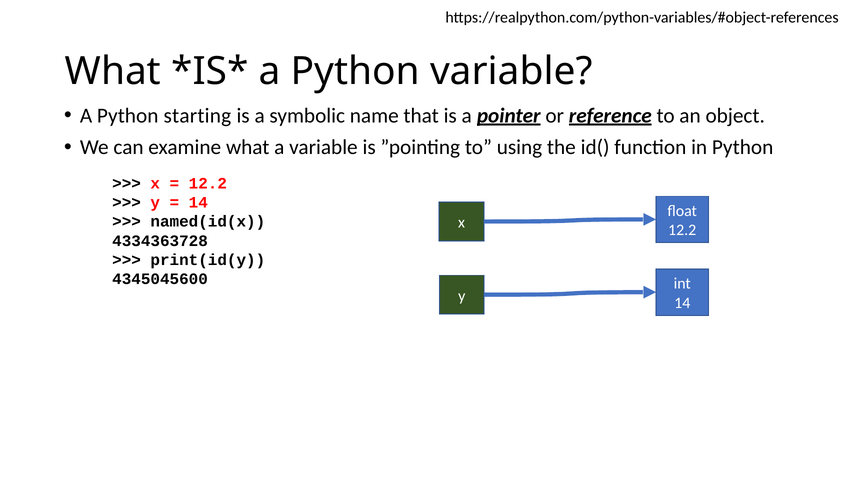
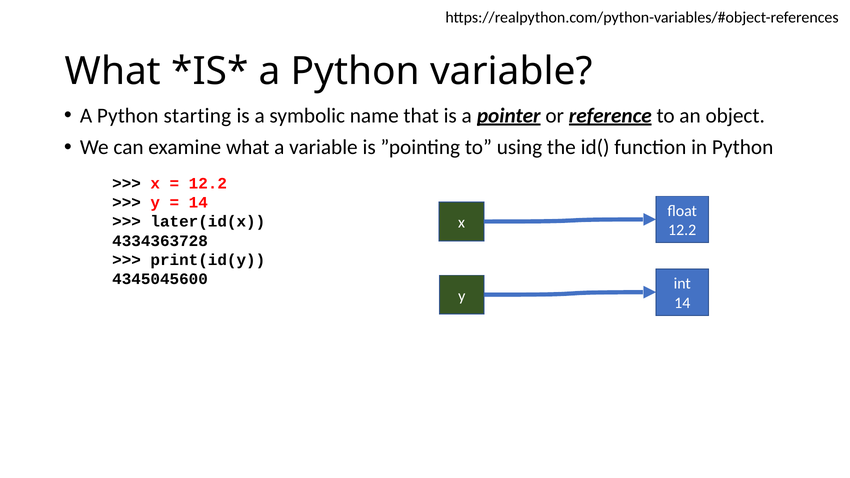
named(id(x: named(id(x -> later(id(x
